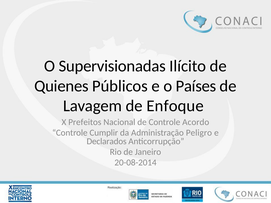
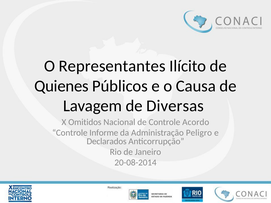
Supervisionadas: Supervisionadas -> Representantes
Países: Países -> Causa
Enfoque: Enfoque -> Diversas
Prefeitos: Prefeitos -> Omitidos
Cumplir: Cumplir -> Informe
